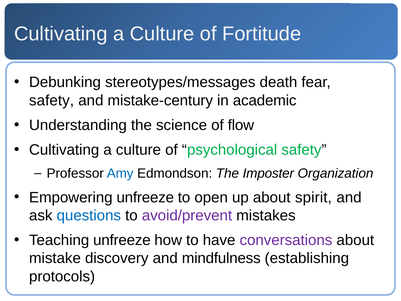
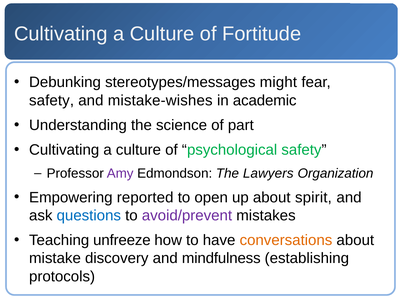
death: death -> might
mistake-century: mistake-century -> mistake-wishes
flow: flow -> part
Amy colour: blue -> purple
Imposter: Imposter -> Lawyers
Empowering unfreeze: unfreeze -> reported
conversations colour: purple -> orange
